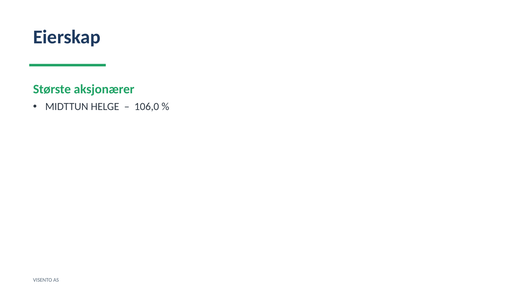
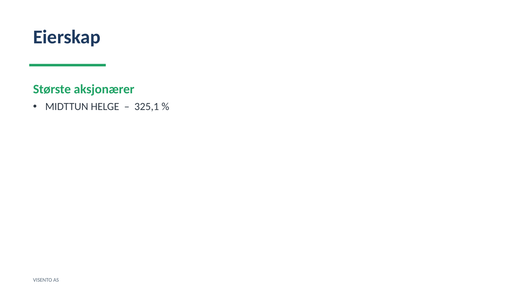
106,0: 106,0 -> 325,1
